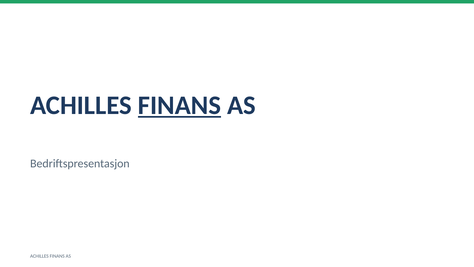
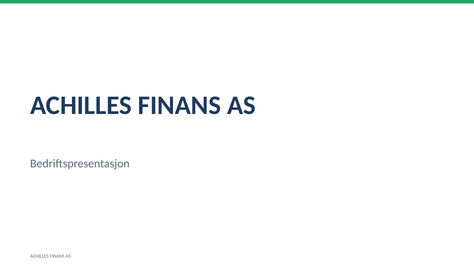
FINANS at (179, 105) underline: present -> none
